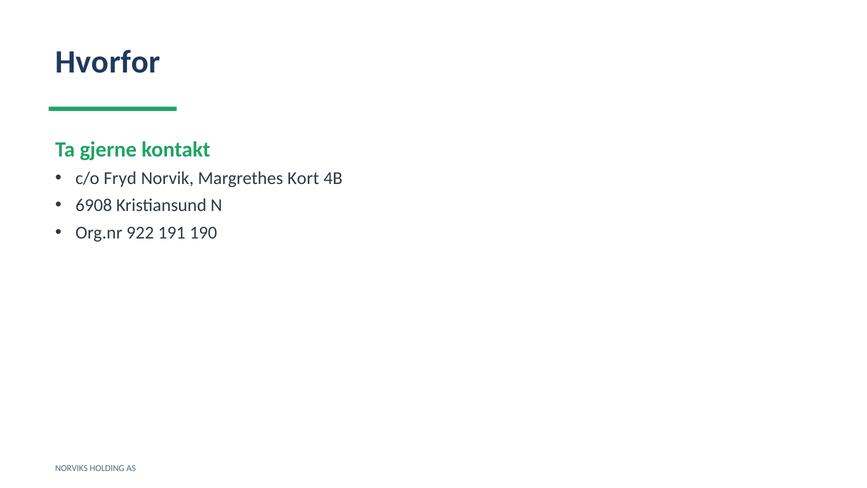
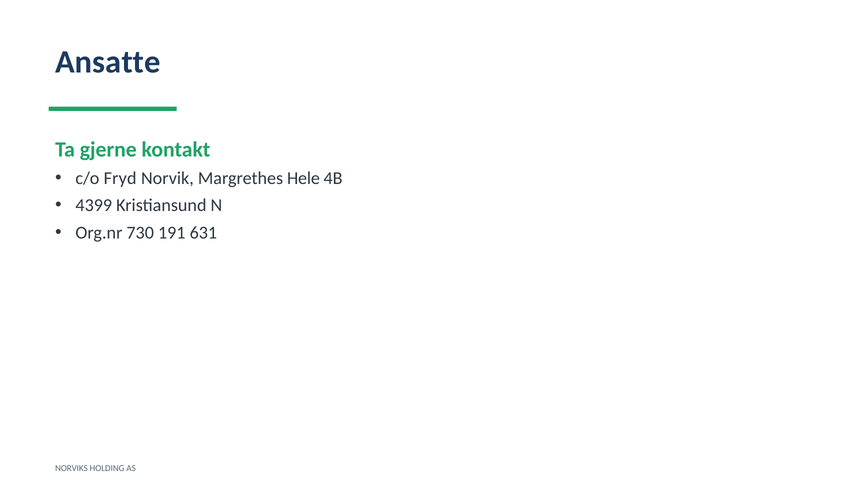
Hvorfor: Hvorfor -> Ansatte
Kort: Kort -> Hele
6908: 6908 -> 4399
922: 922 -> 730
190: 190 -> 631
